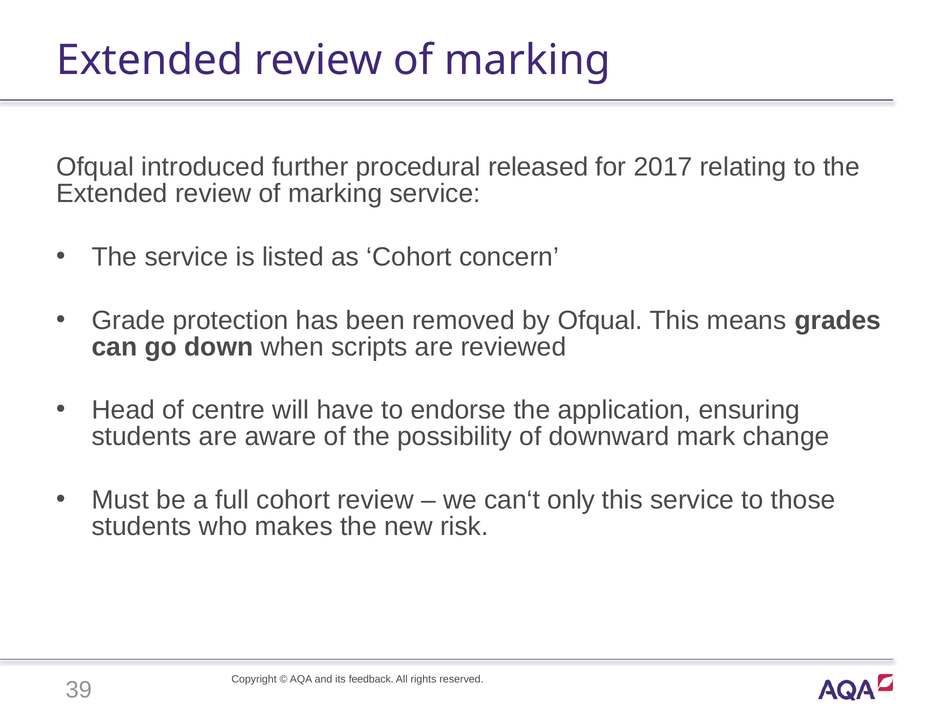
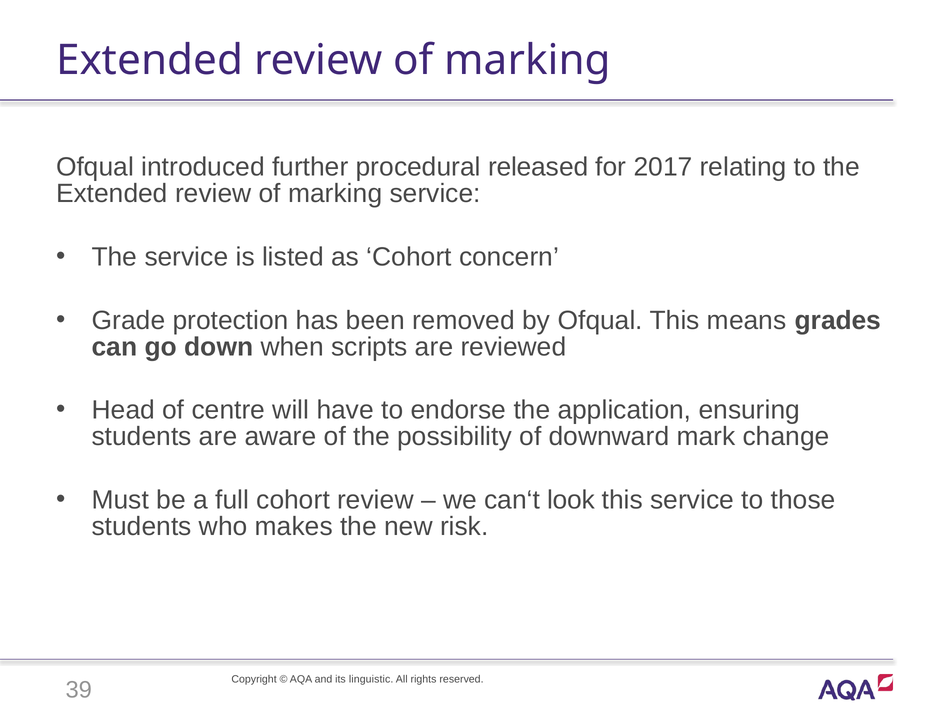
only: only -> look
feedback: feedback -> linguistic
